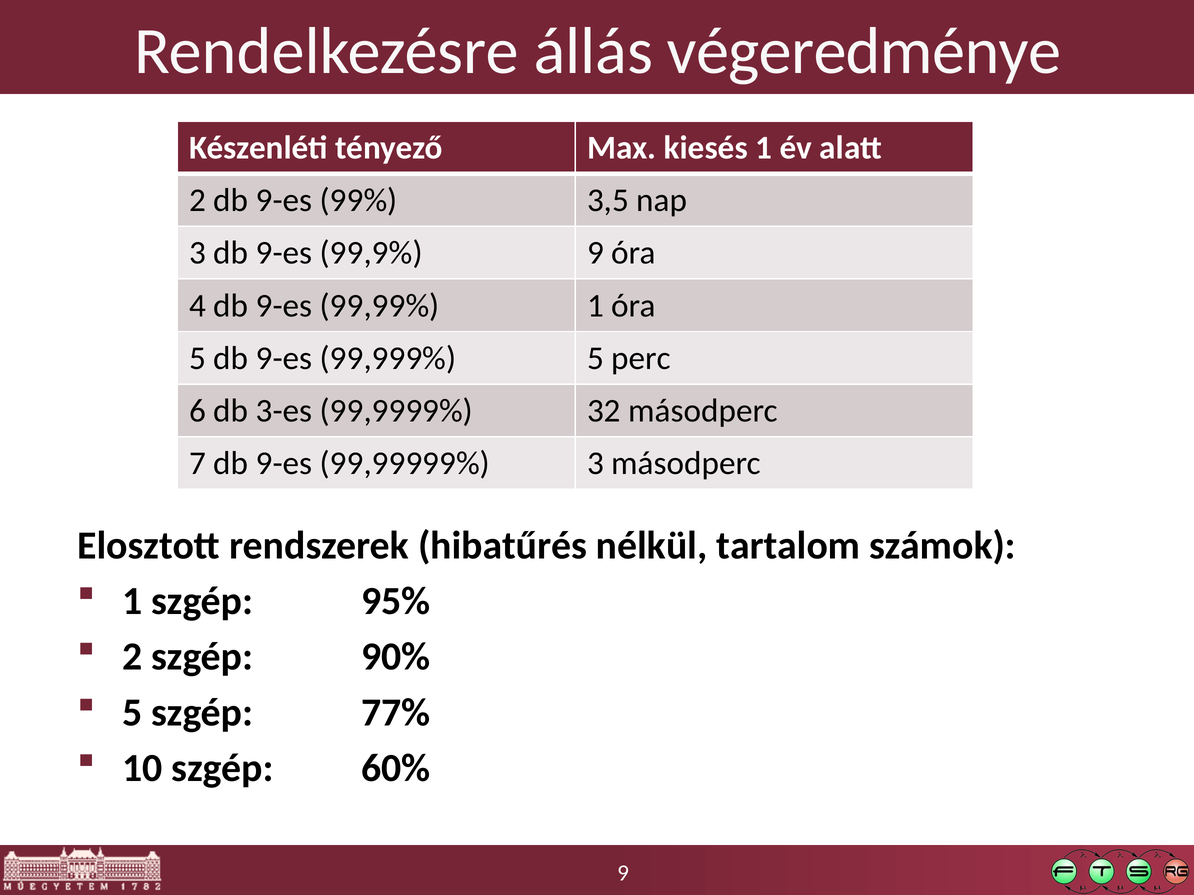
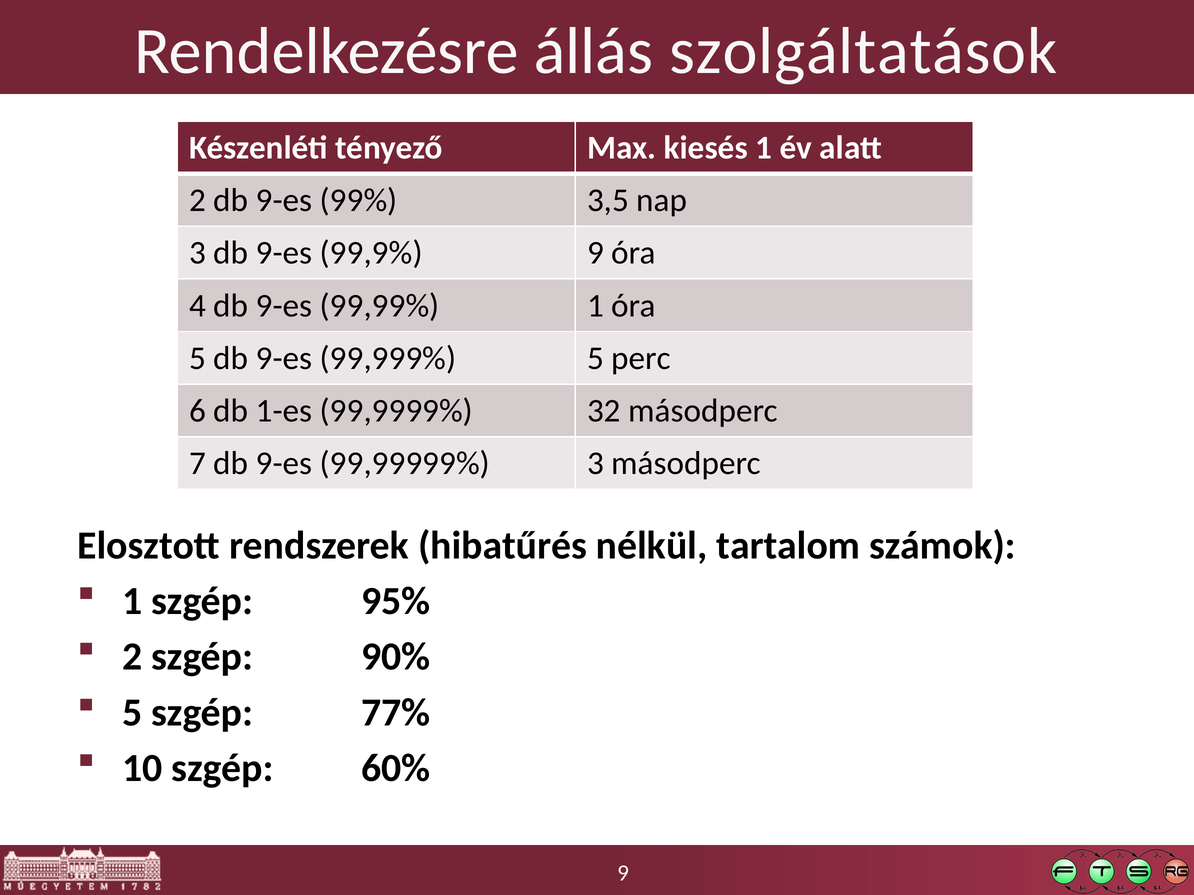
végeredménye: végeredménye -> szolgáltatások
3-es: 3-es -> 1-es
